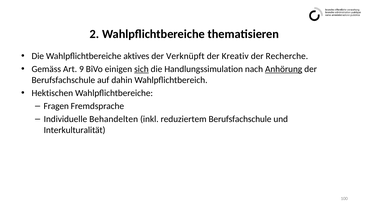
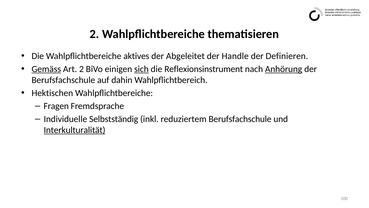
Verknüpft: Verknüpft -> Abgeleitet
Kreativ: Kreativ -> Handle
Recherche: Recherche -> Definieren
Gemäss underline: none -> present
Art 9: 9 -> 2
Handlungssimulation: Handlungssimulation -> Reflexionsinstrument
Behandelten: Behandelten -> Selbstständig
Interkulturalität underline: none -> present
